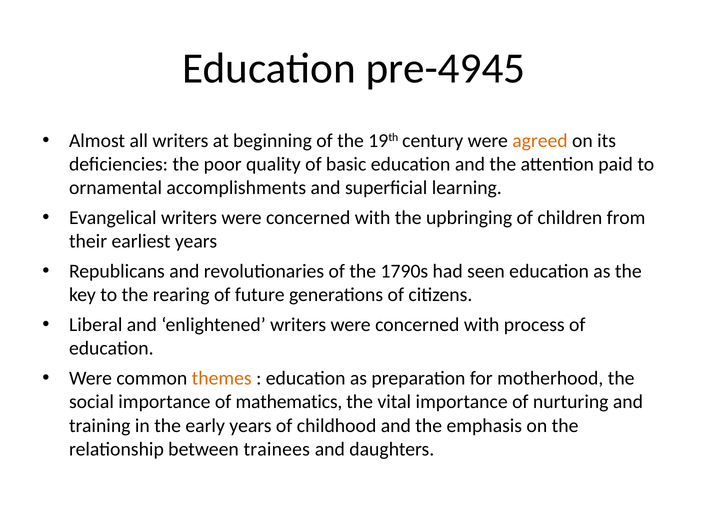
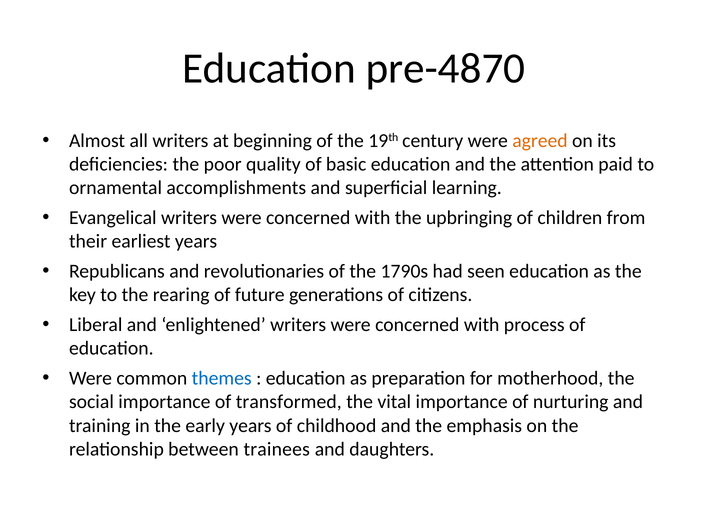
pre-4945: pre-4945 -> pre-4870
themes colour: orange -> blue
mathematics: mathematics -> transformed
